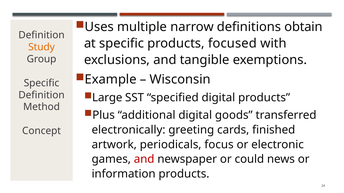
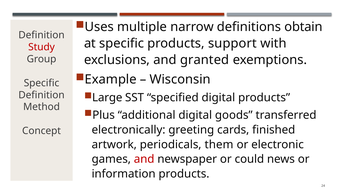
focused: focused -> support
Study colour: orange -> red
tangible: tangible -> granted
focus: focus -> them
